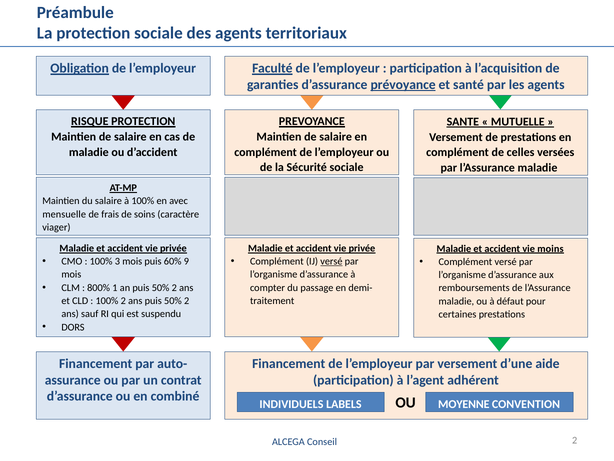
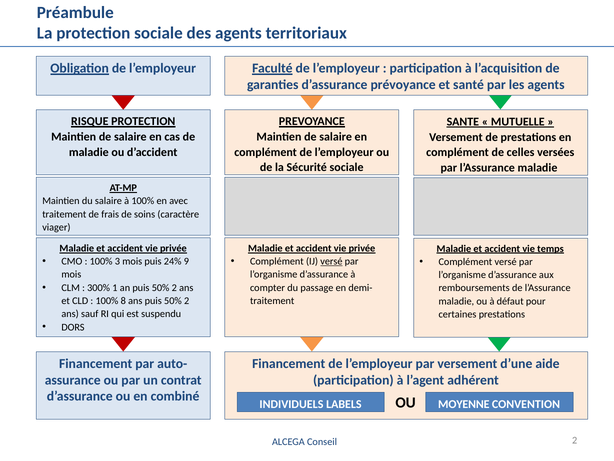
prévoyance underline: present -> none
mensuelle at (64, 214): mensuelle -> traitement
moins: moins -> temps
60%: 60% -> 24%
800%: 800% -> 300%
100% 2: 2 -> 8
